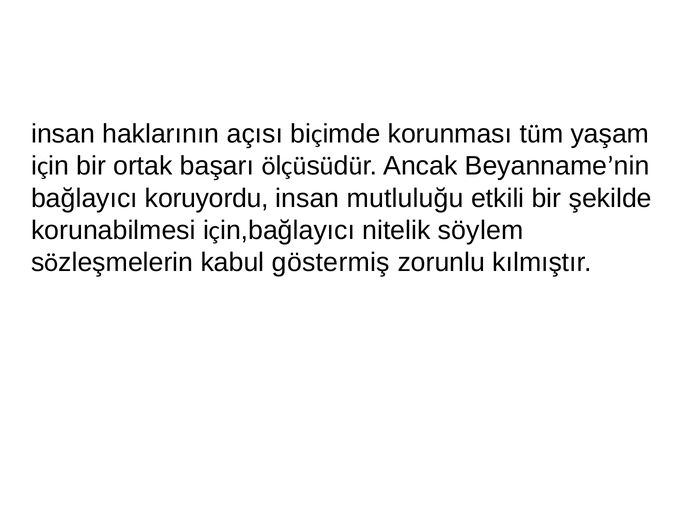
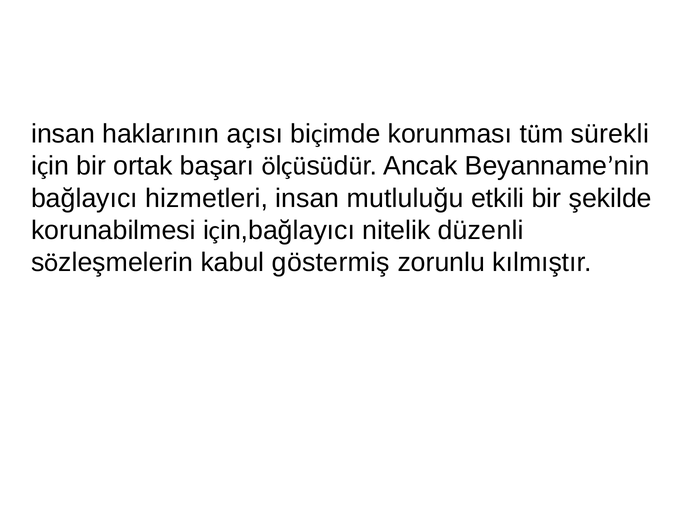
yaşam: yaşam -> sürekli
koruyordu: koruyordu -> hizmetleri
söylem: söylem -> düzenli
